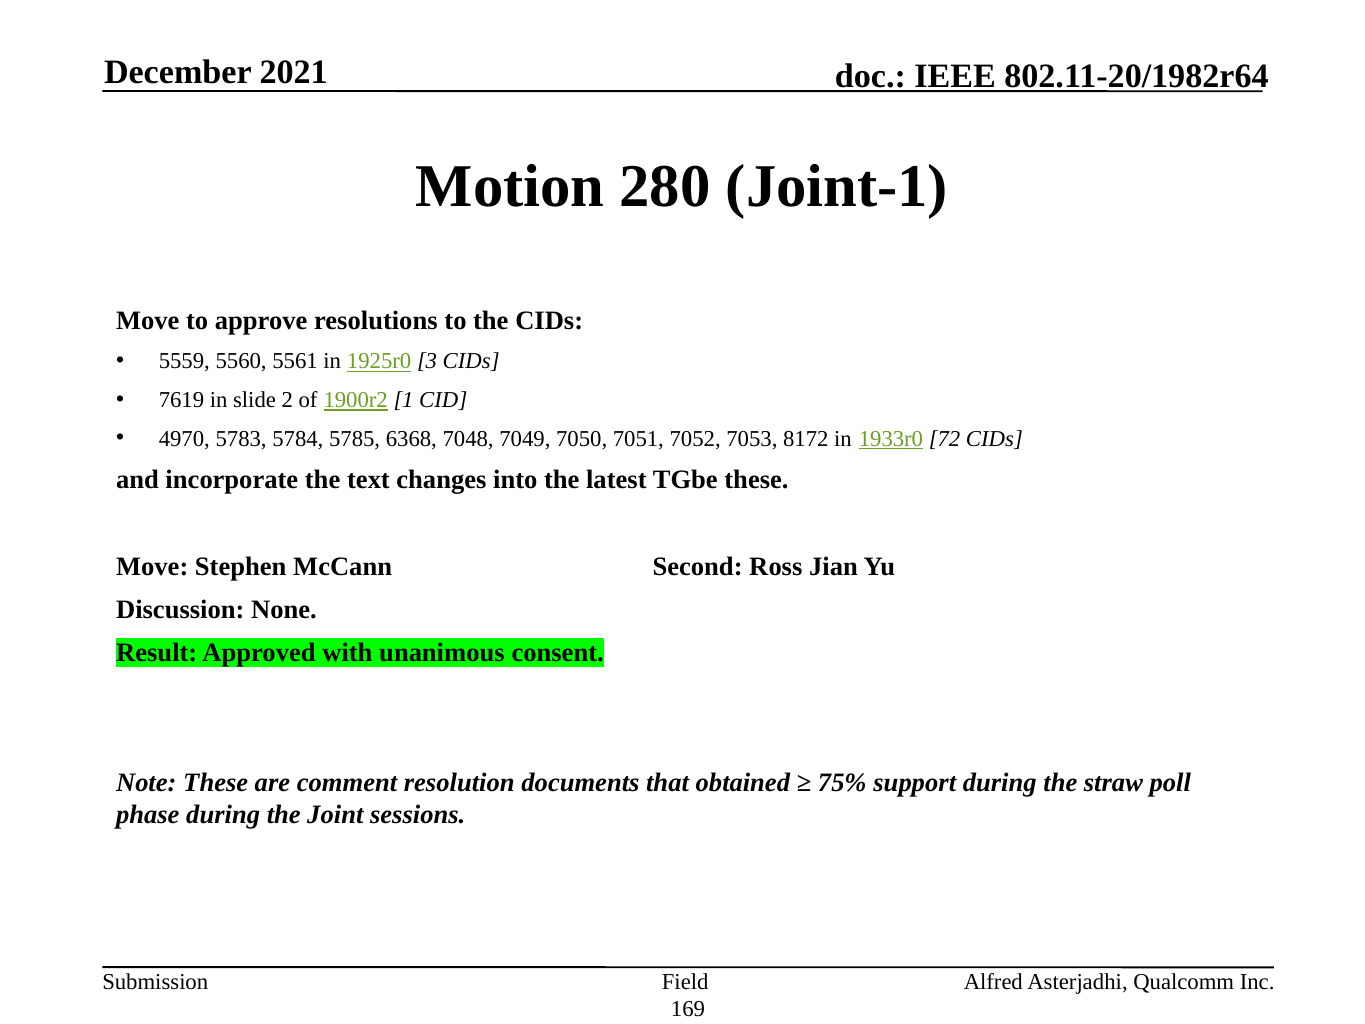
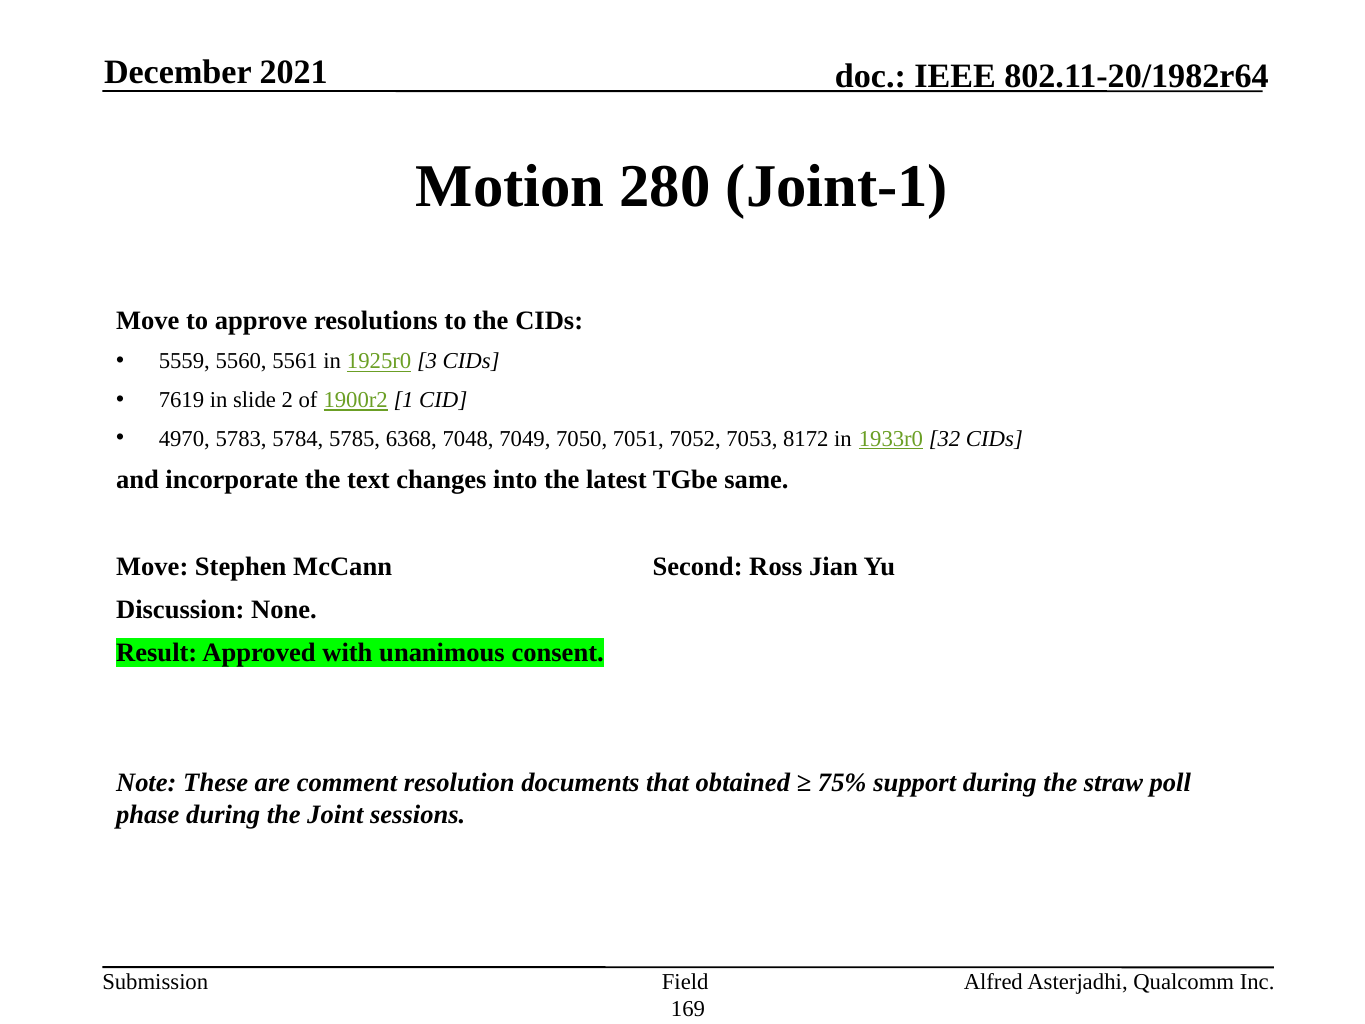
72: 72 -> 32
TGbe these: these -> same
